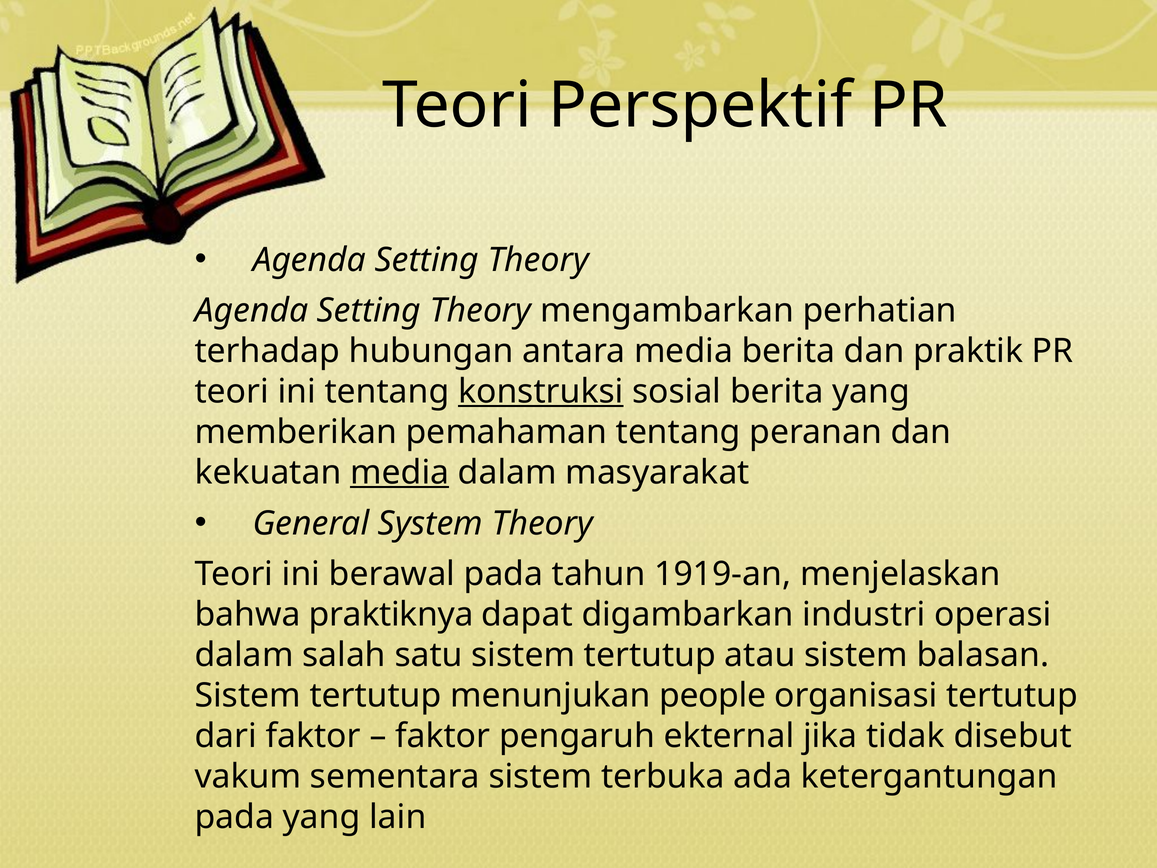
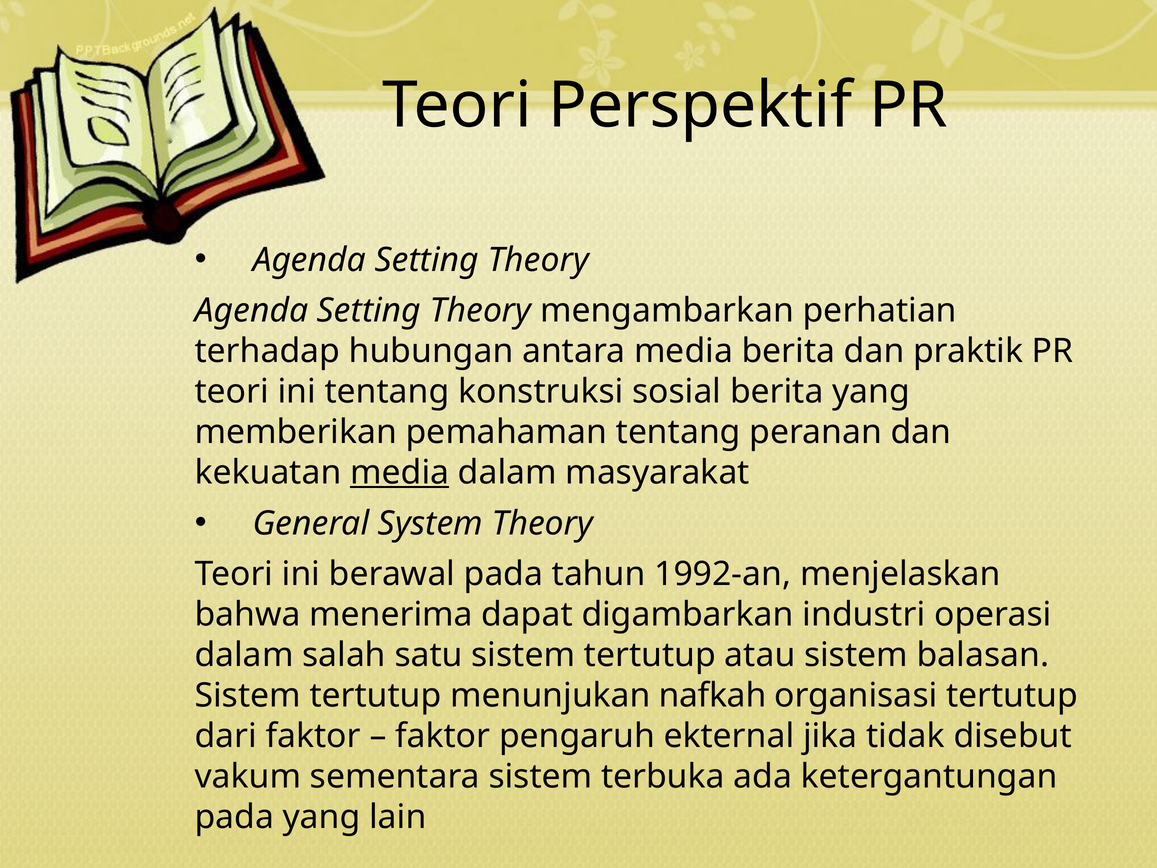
konstruksi underline: present -> none
1919-an: 1919-an -> 1992-an
praktiknya: praktiknya -> menerima
people: people -> nafkah
